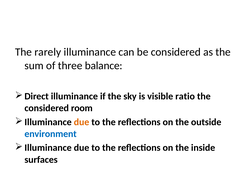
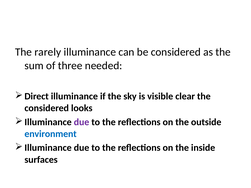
balance: balance -> needed
ratio: ratio -> clear
room: room -> looks
due at (82, 122) colour: orange -> purple
